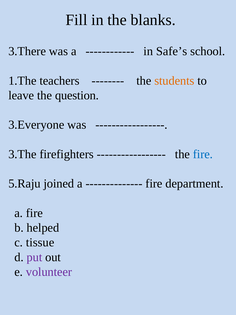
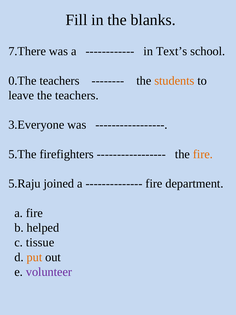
3.There: 3.There -> 7.There
Safe’s: Safe’s -> Text’s
1.The: 1.The -> 0.The
the question: question -> teachers
3.The: 3.The -> 5.The
fire at (203, 154) colour: blue -> orange
put colour: purple -> orange
